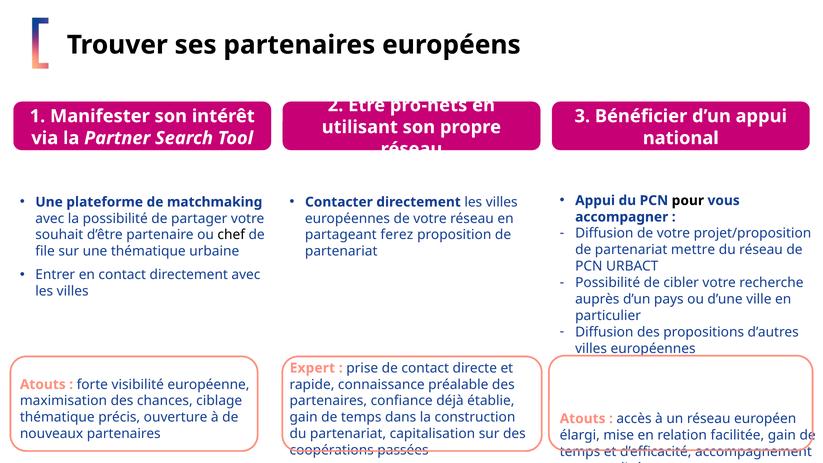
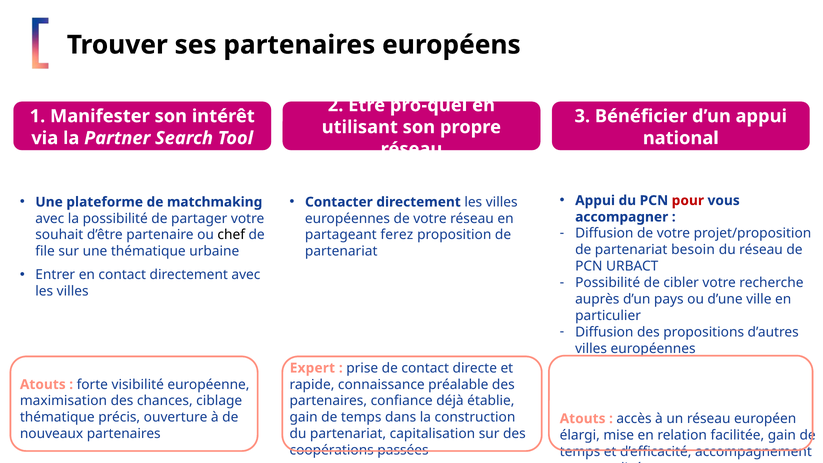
pro-nets: pro-nets -> pro-quel
pour colour: black -> red
mettre: mettre -> besoin
